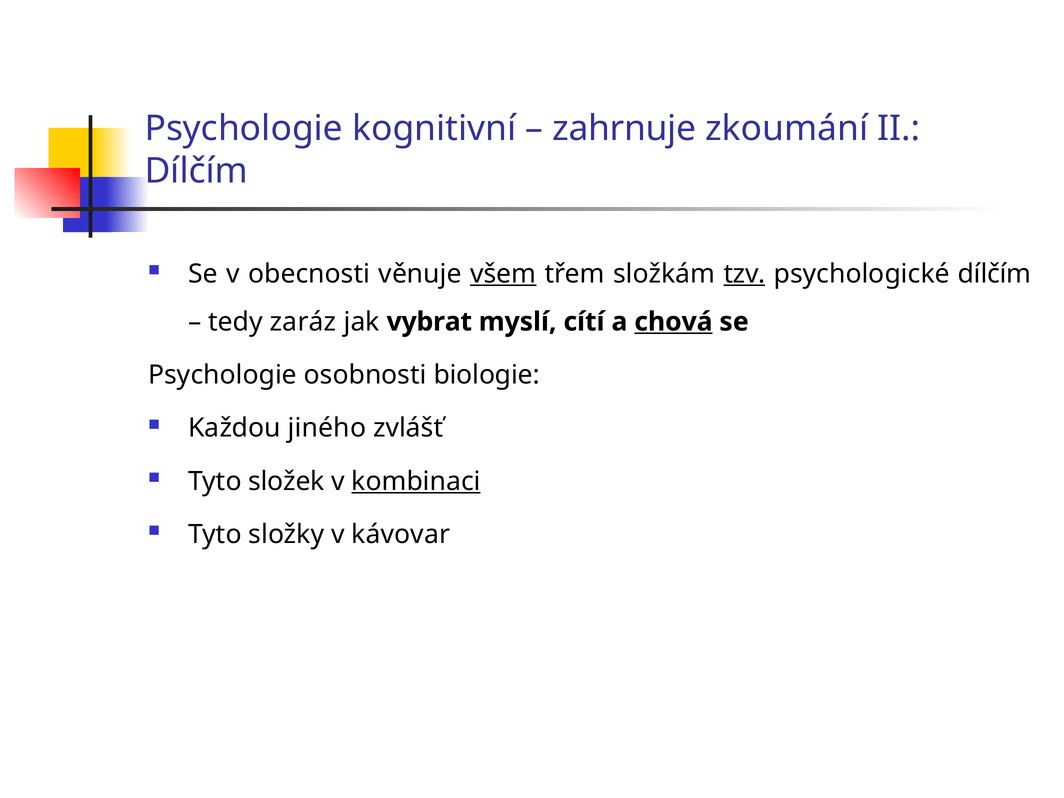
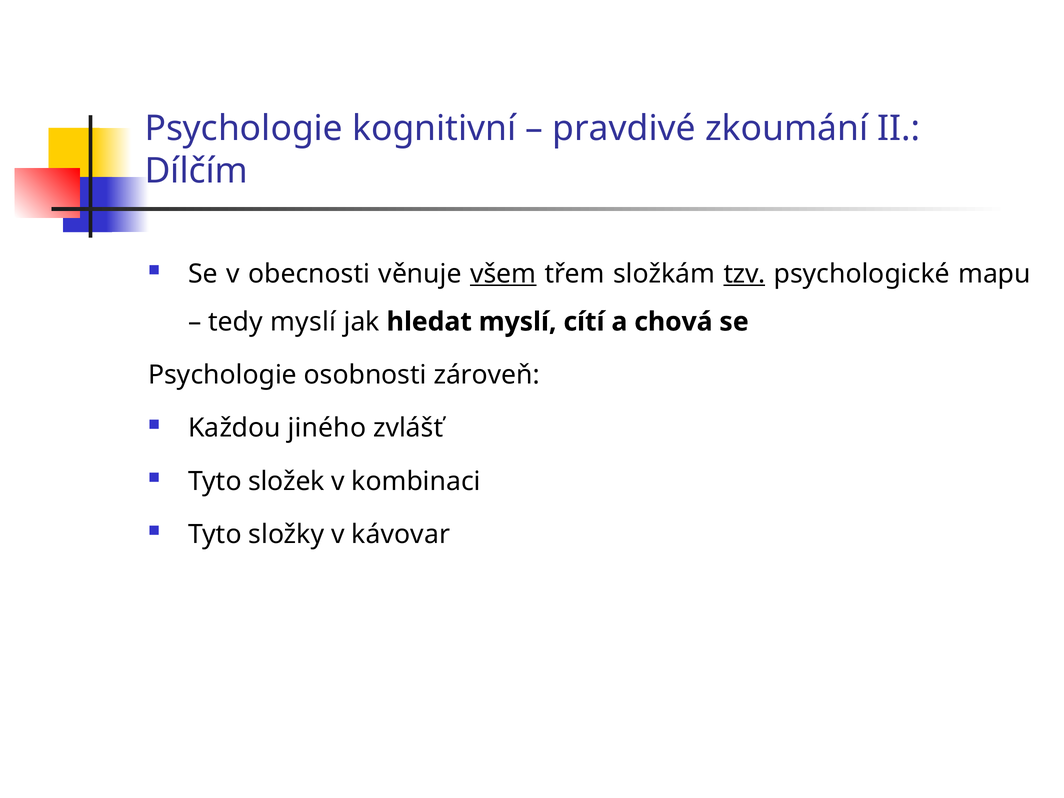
zahrnuje: zahrnuje -> pravdivé
psychologické dílčím: dílčím -> mapu
tedy zaráz: zaráz -> myslí
vybrat: vybrat -> hledat
chová underline: present -> none
biologie: biologie -> zároveň
kombinaci underline: present -> none
